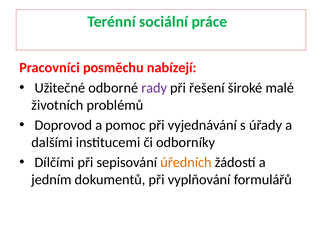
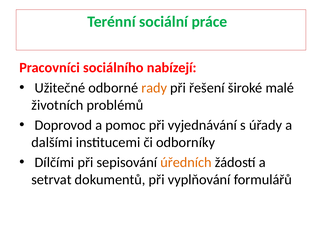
posměchu: posměchu -> sociálního
rady colour: purple -> orange
jedním: jedním -> setrvat
